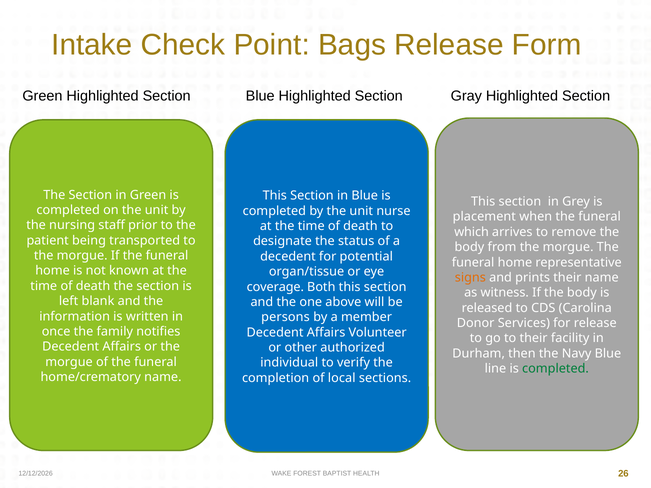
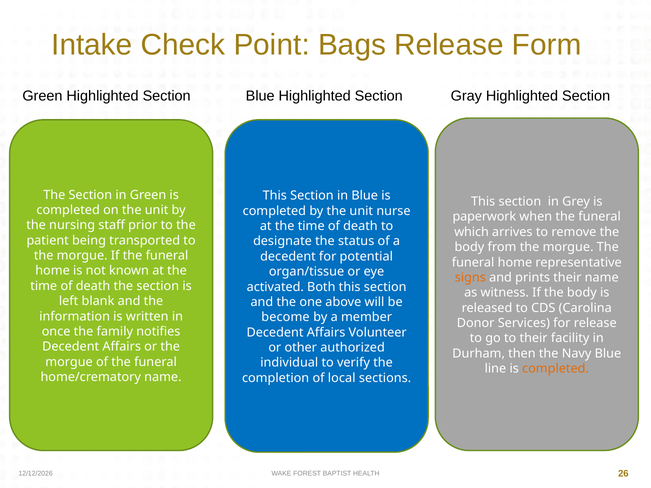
placement: placement -> paperwork
coverage: coverage -> activated
persons: persons -> become
completed at (555, 369) colour: green -> orange
